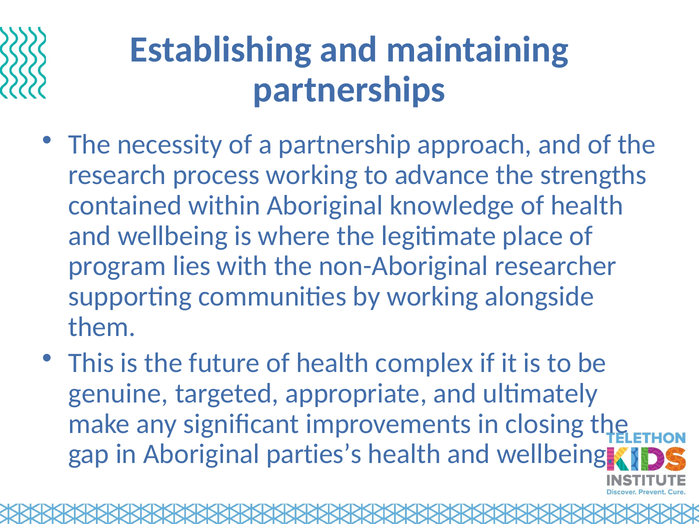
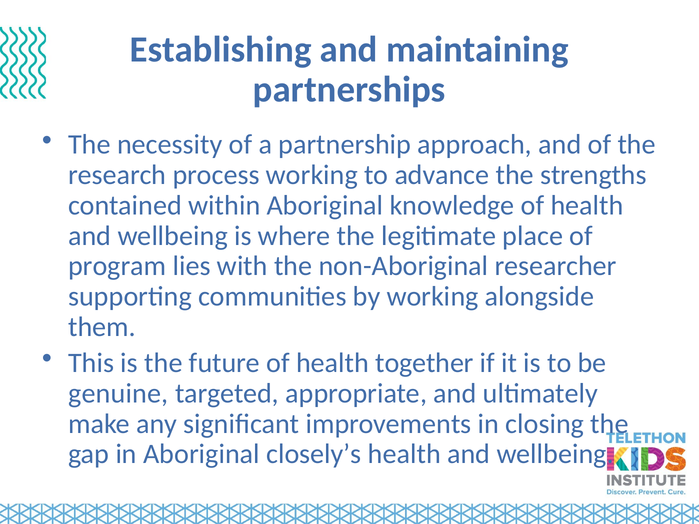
complex: complex -> together
parties’s: parties’s -> closely’s
